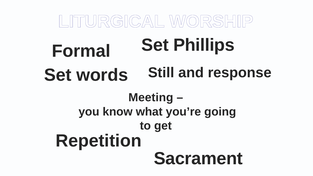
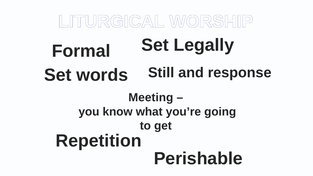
Phillips: Phillips -> Legally
Sacrament: Sacrament -> Perishable
